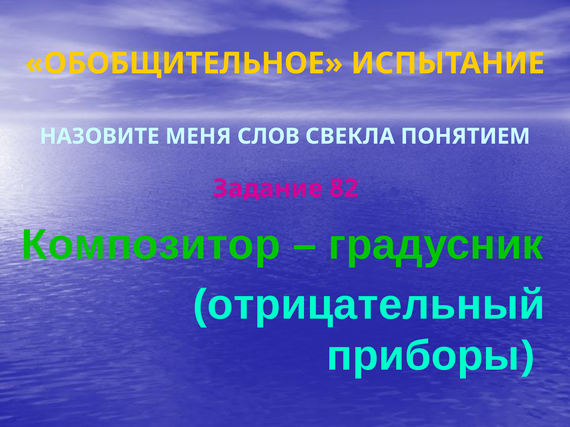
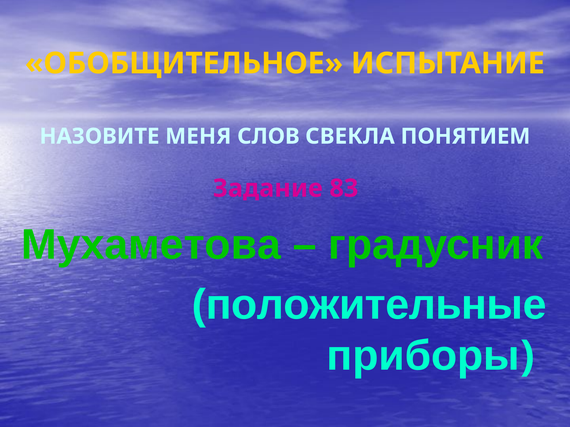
82: 82 -> 83
Композитор: Композитор -> Мухаметова
отрицательный: отрицательный -> положительные
